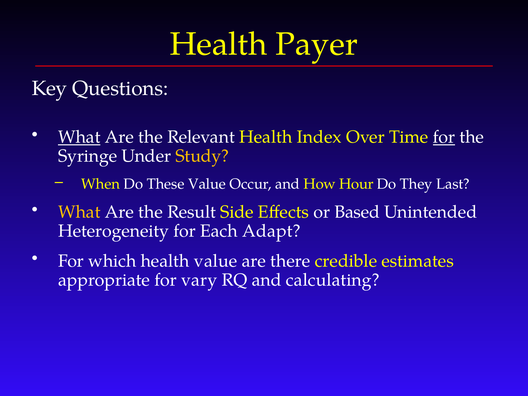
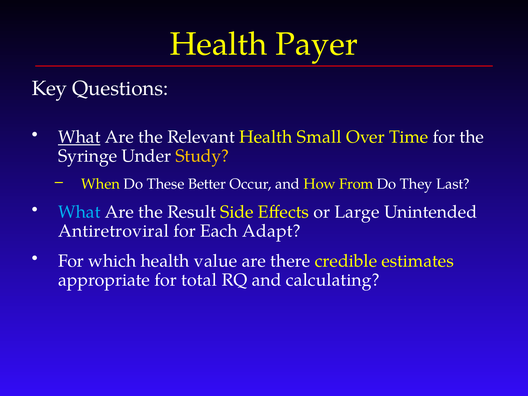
Index: Index -> Small
for at (444, 137) underline: present -> none
These Value: Value -> Better
Hour: Hour -> From
What at (79, 212) colour: yellow -> light blue
Based: Based -> Large
Heterogeneity: Heterogeneity -> Antiretroviral
vary: vary -> total
